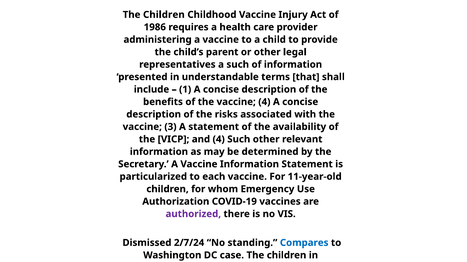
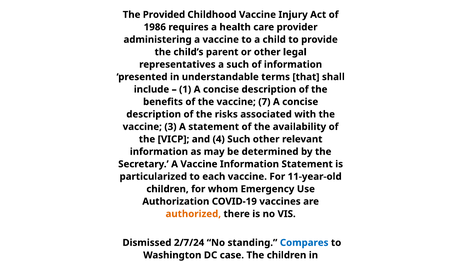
Children at (164, 15): Children -> Provided
vaccine 4: 4 -> 7
authorized colour: purple -> orange
